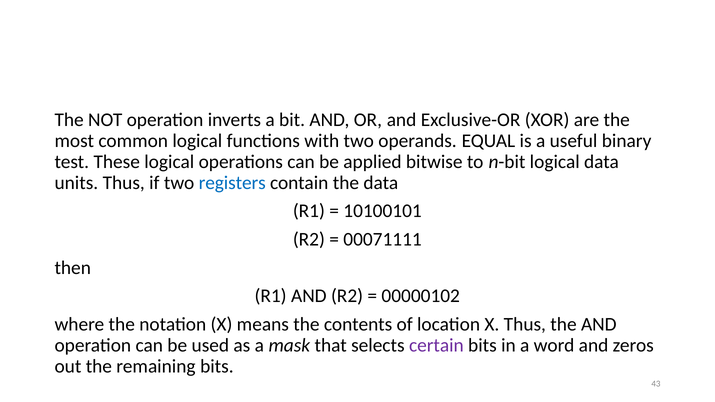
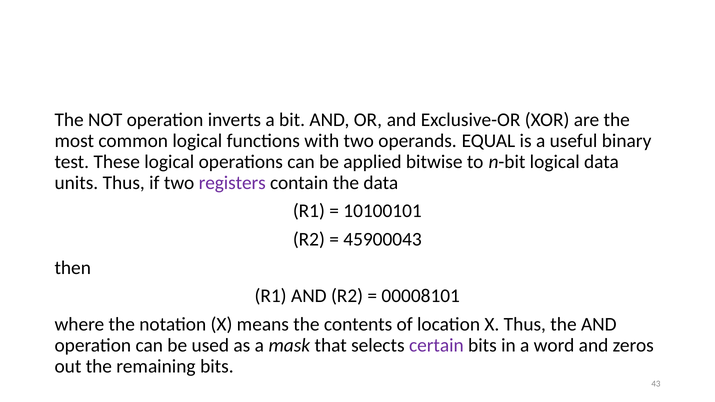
registers colour: blue -> purple
00071111: 00071111 -> 45900043
00000102: 00000102 -> 00008101
